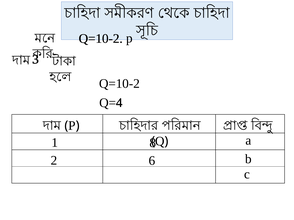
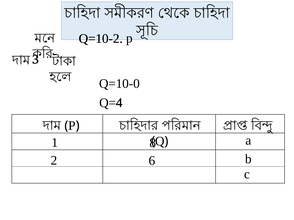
Q=10-2 at (119, 84): Q=10-2 -> Q=10-0
